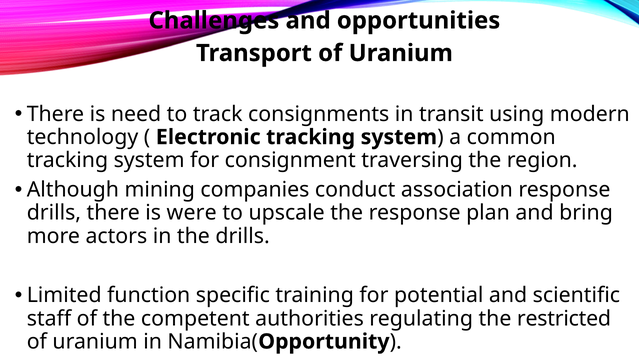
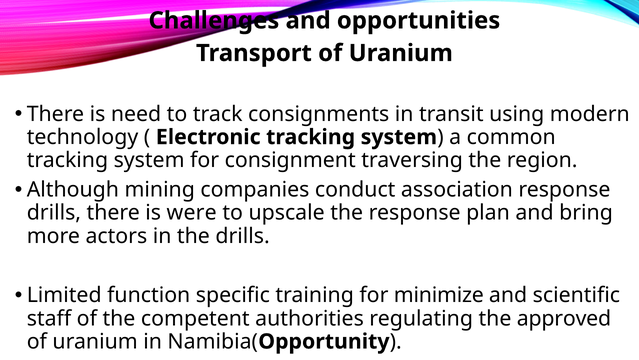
potential: potential -> minimize
restricted: restricted -> approved
